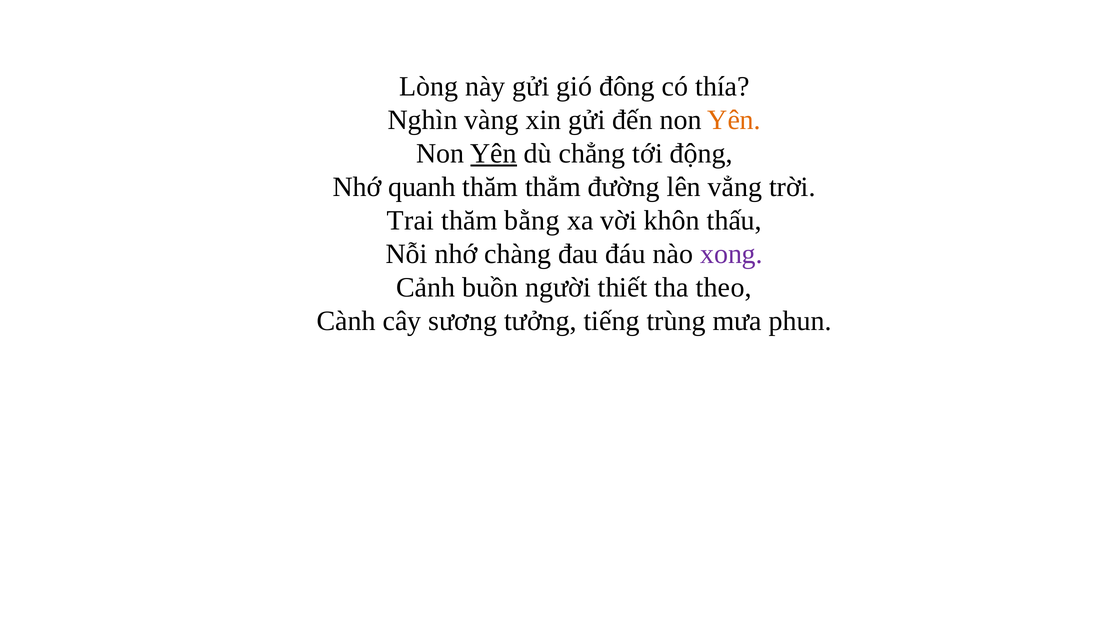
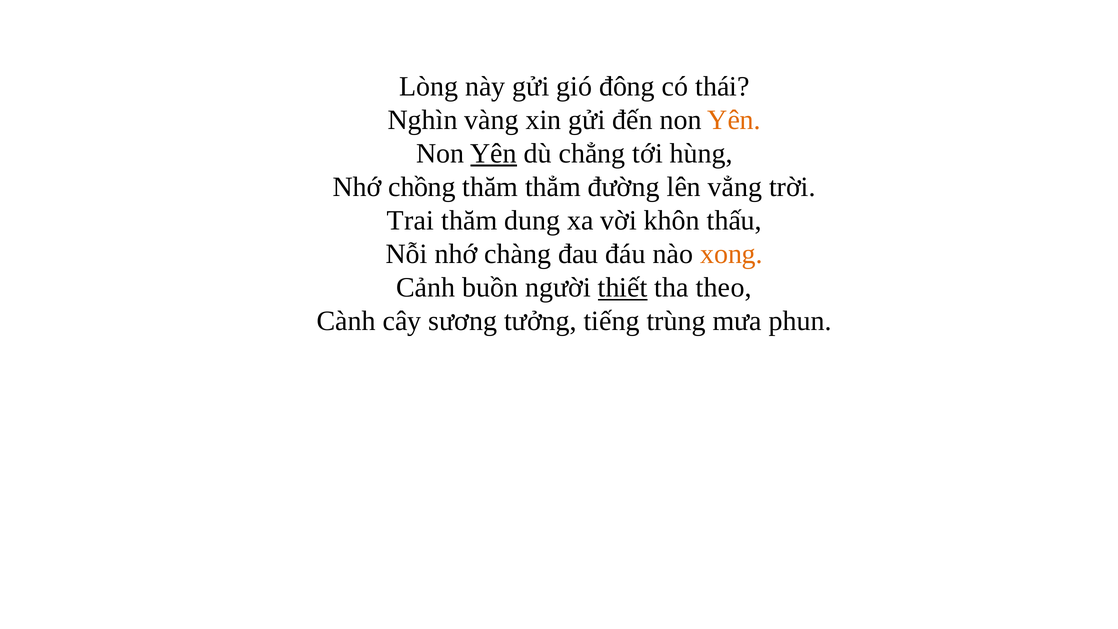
thía: thía -> thái
động: động -> hùng
quanh: quanh -> chồng
bằng: bằng -> dung
xong colour: purple -> orange
thiết underline: none -> present
